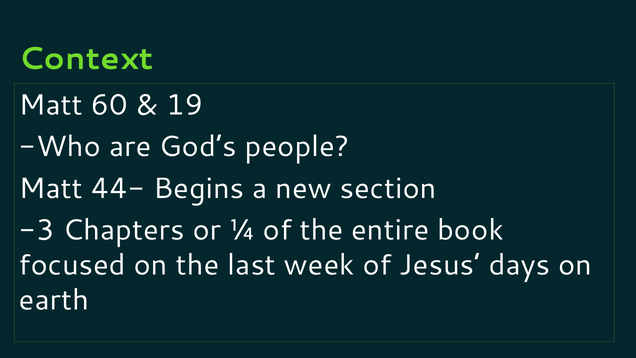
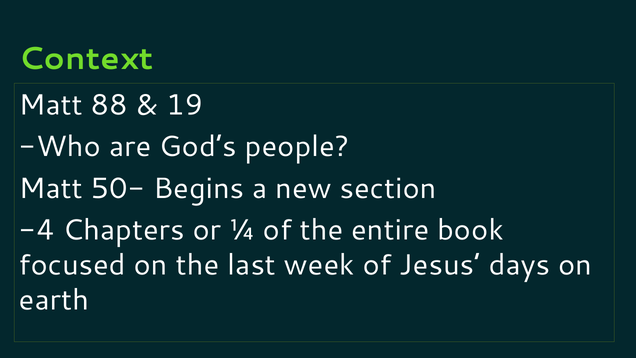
60: 60 -> 88
44-: 44- -> 50-
-3: -3 -> -4
